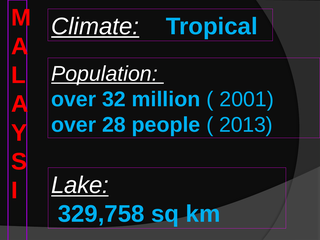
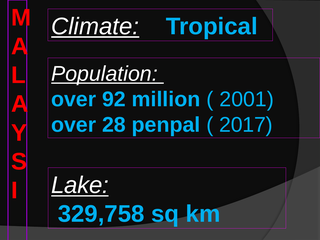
32: 32 -> 92
people: people -> penpal
2013: 2013 -> 2017
